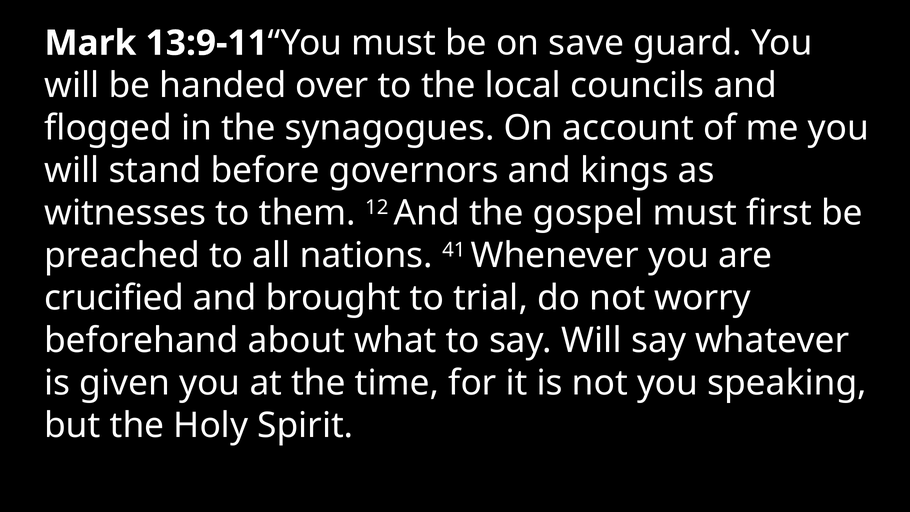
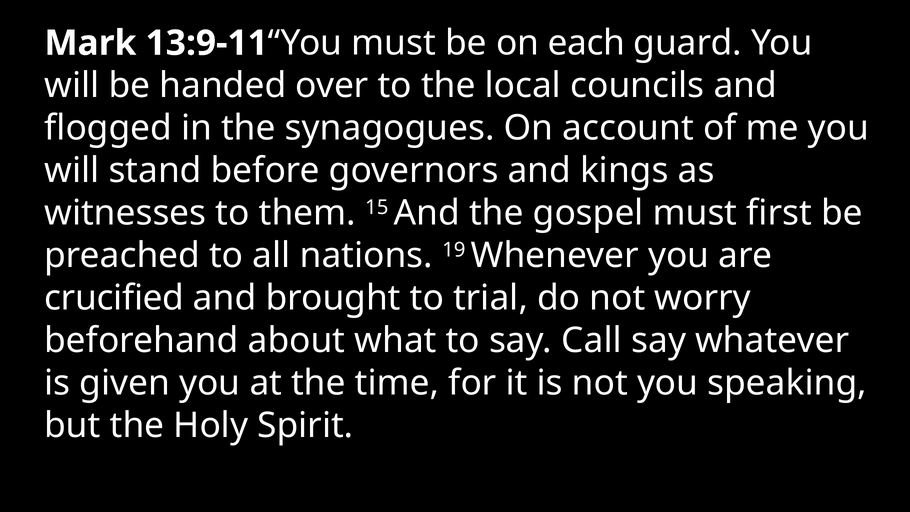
save: save -> each
12: 12 -> 15
41: 41 -> 19
say Will: Will -> Call
